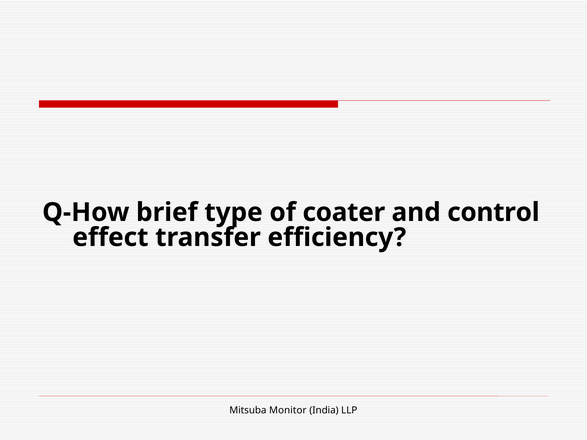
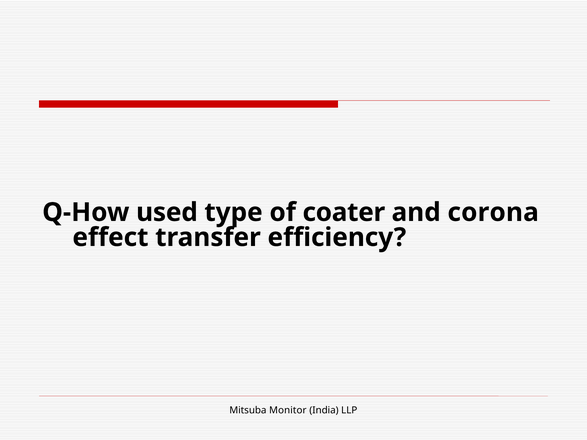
brief: brief -> used
control: control -> corona
